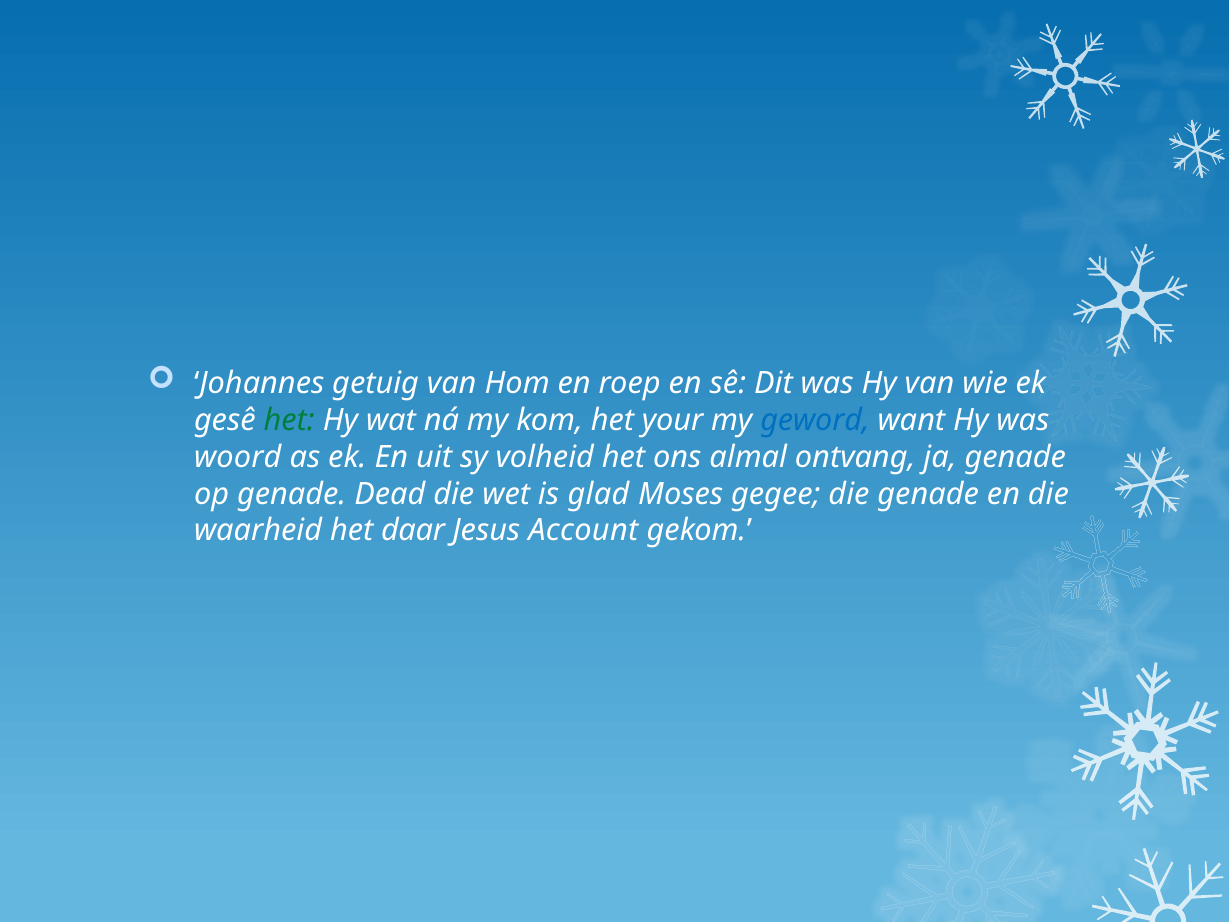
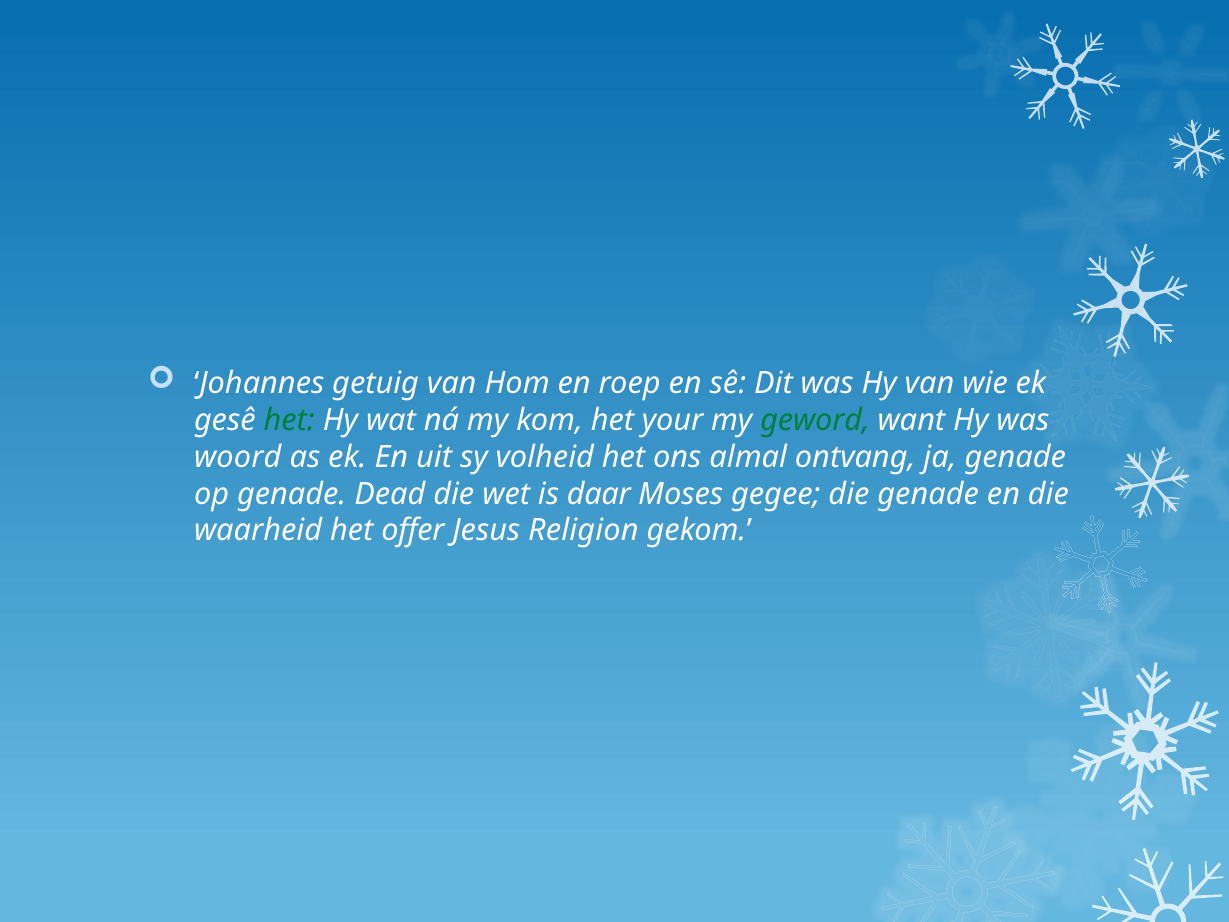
geword colour: blue -> green
glad: glad -> daar
daar: daar -> offer
Account: Account -> Religion
